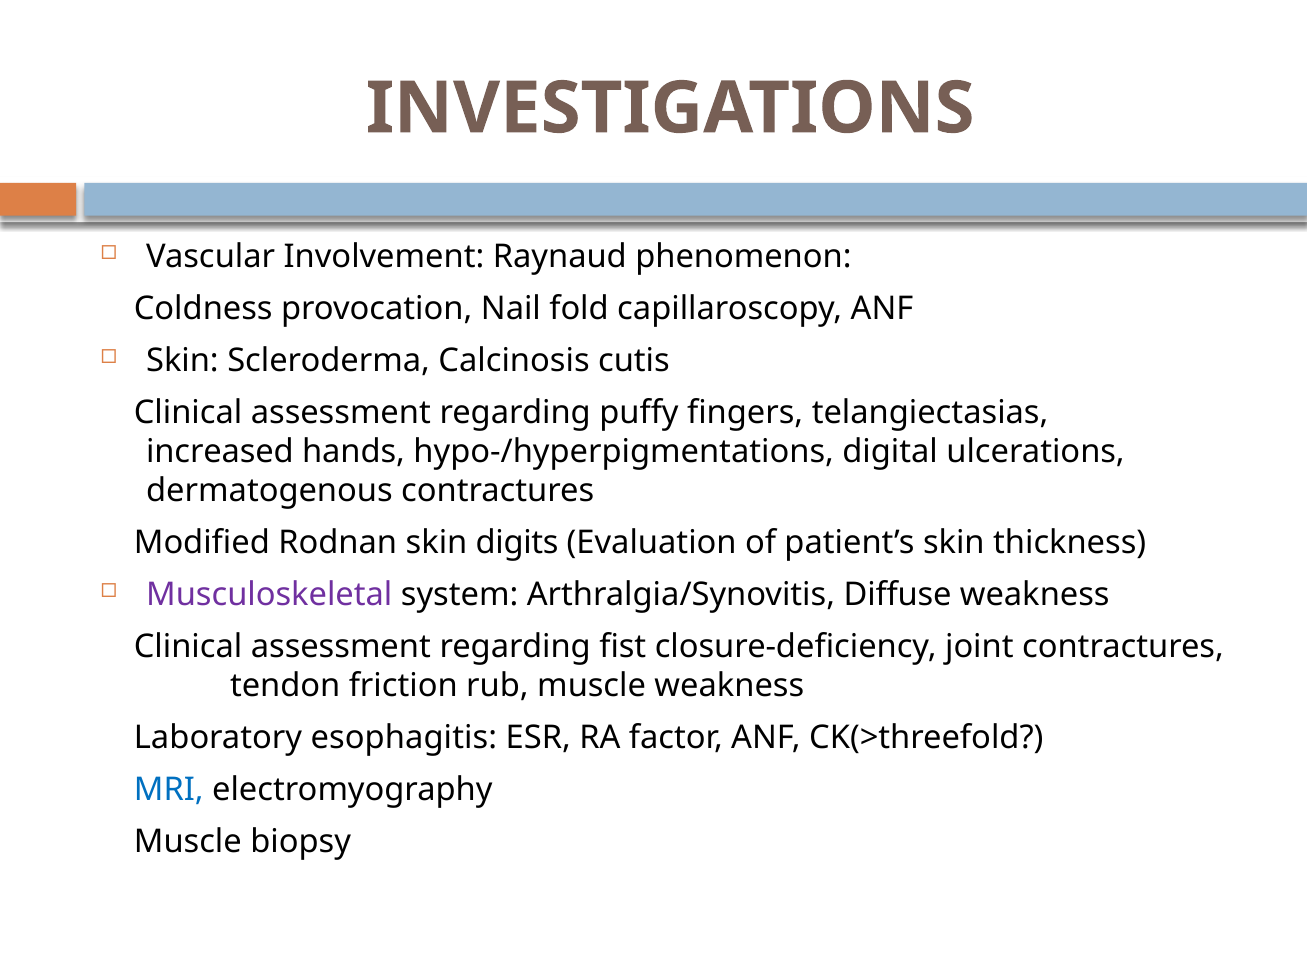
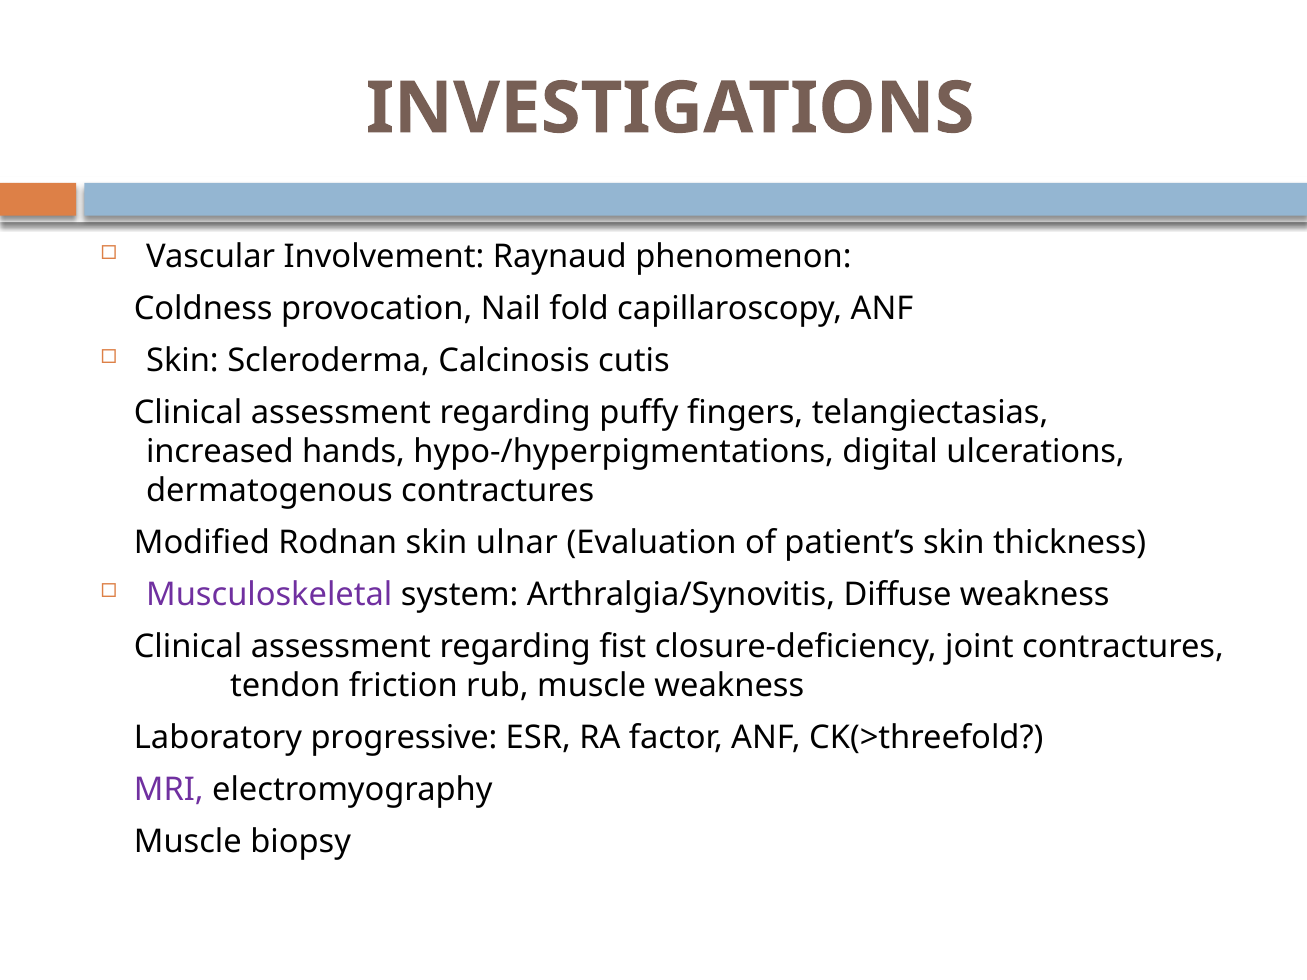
digits: digits -> ulnar
esophagitis: esophagitis -> progressive
MRI colour: blue -> purple
